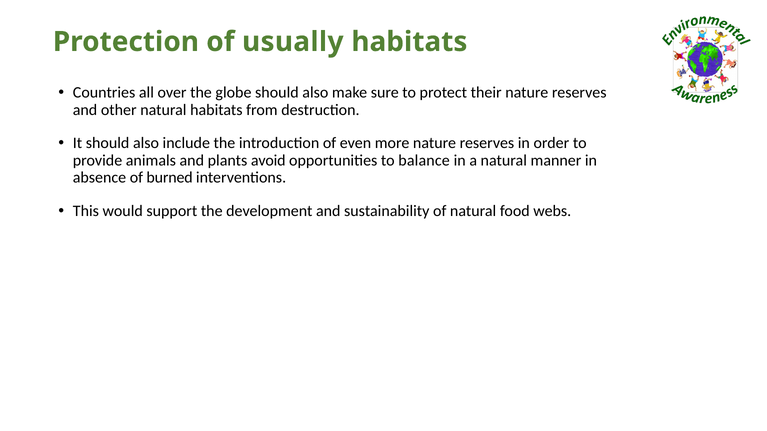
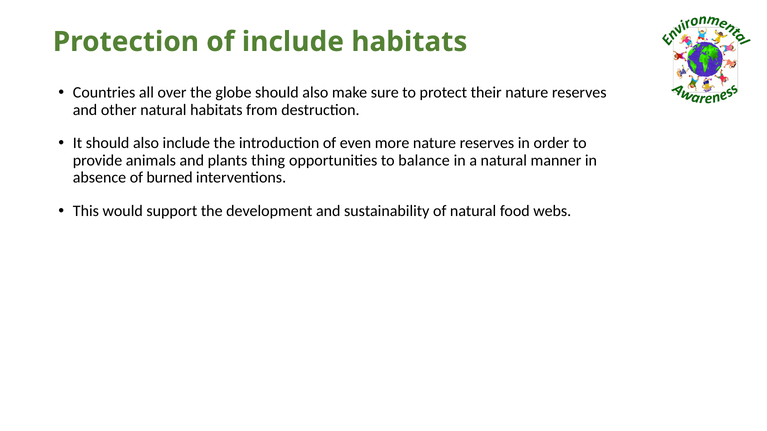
of usually: usually -> include
avoid: avoid -> thing
